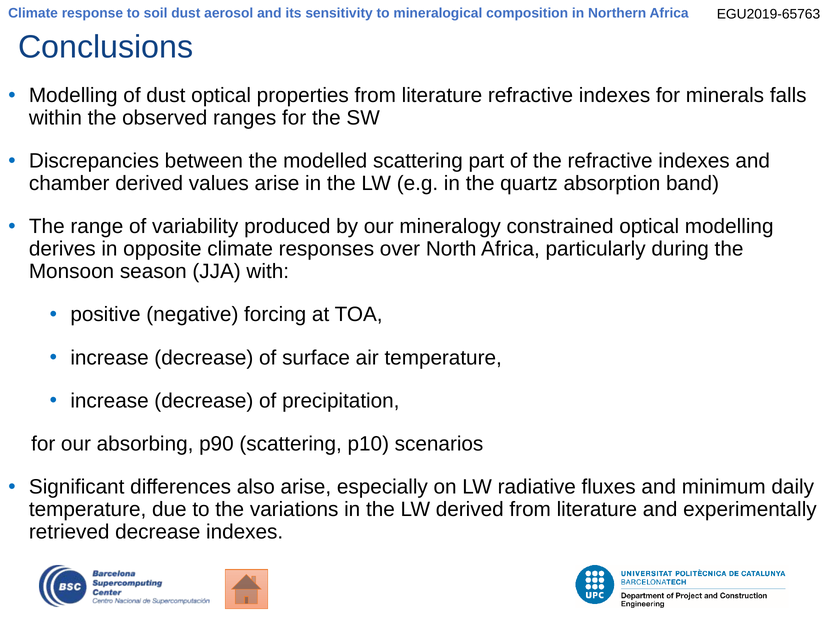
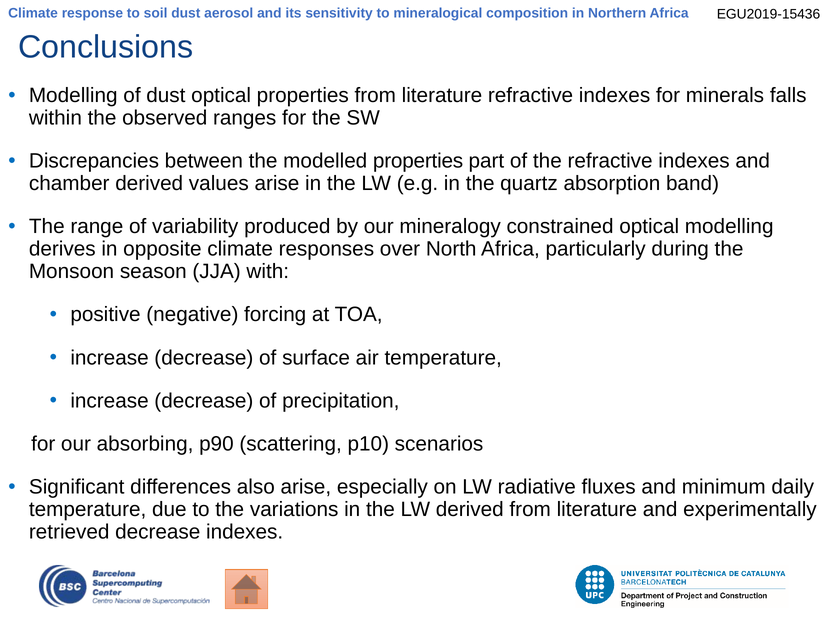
EGU2019-65763: EGU2019-65763 -> EGU2019-15436
modelled scattering: scattering -> properties
